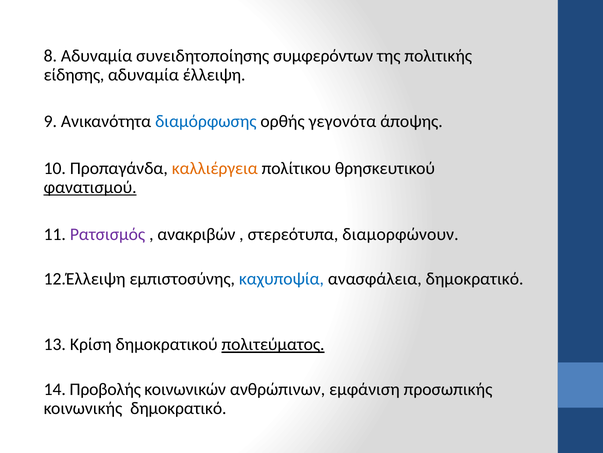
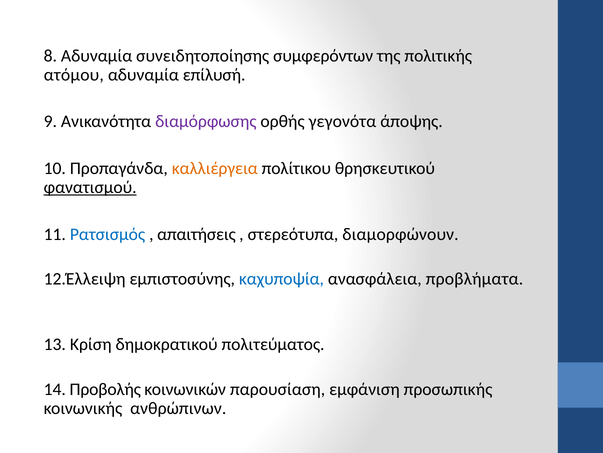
είδησης: είδησης -> ατόμου
έλλειψη: έλλειψη -> επίλυσή
διαμόρφωσης colour: blue -> purple
Ρατσισμός colour: purple -> blue
ανακριβών: ανακριβών -> απαιτήσεις
ανασφάλεια δημοκρατικό: δημοκρατικό -> προβλήματα
πολιτεύματος underline: present -> none
ανθρώπινων: ανθρώπινων -> παρουσίαση
κοινωνικής δημοκρατικό: δημοκρατικό -> ανθρώπινων
